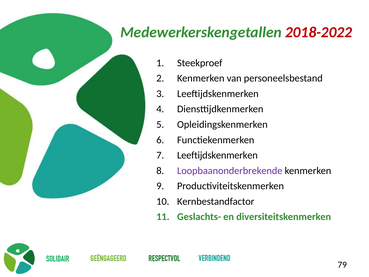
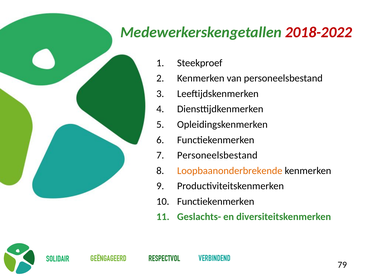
Leeftijdskenmerken at (217, 155): Leeftijdskenmerken -> Personeelsbestand
Loopbaanonderbrekende colour: purple -> orange
Kernbestandfactor at (216, 201): Kernbestandfactor -> Functiekenmerken
